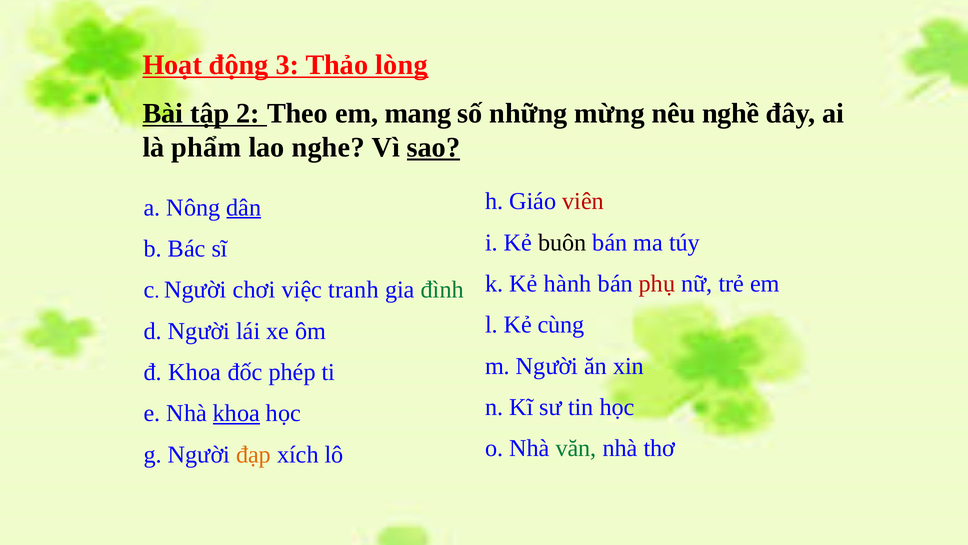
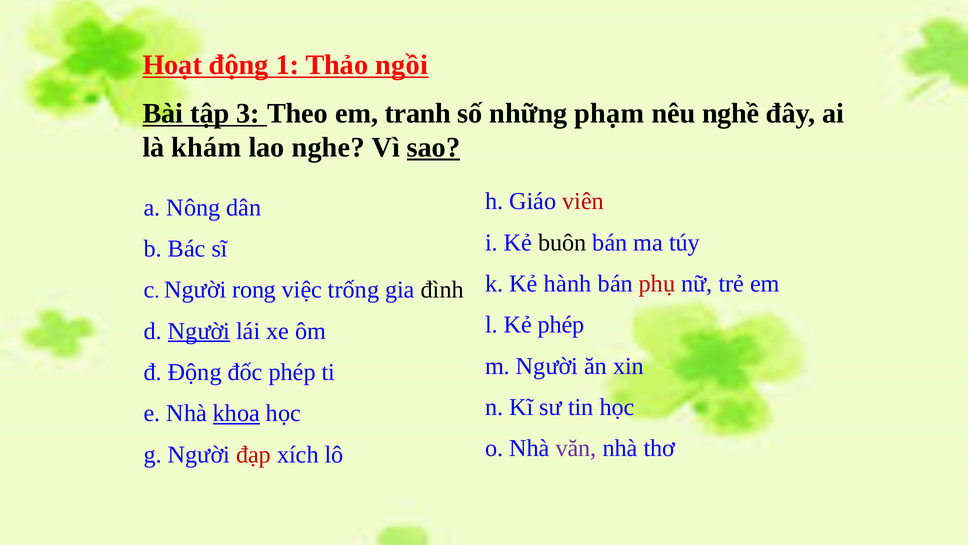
3: 3 -> 1
lòng: lòng -> ngồi
2: 2 -> 3
mang: mang -> tranh
mừng: mừng -> phạm
phẩm: phẩm -> khám
dân underline: present -> none
chơi: chơi -> rong
tranh: tranh -> trống
đình colour: green -> black
Kẻ cùng: cùng -> phép
Người at (199, 331) underline: none -> present
đ Khoa: Khoa -> Động
văn colour: green -> purple
đạp colour: orange -> red
